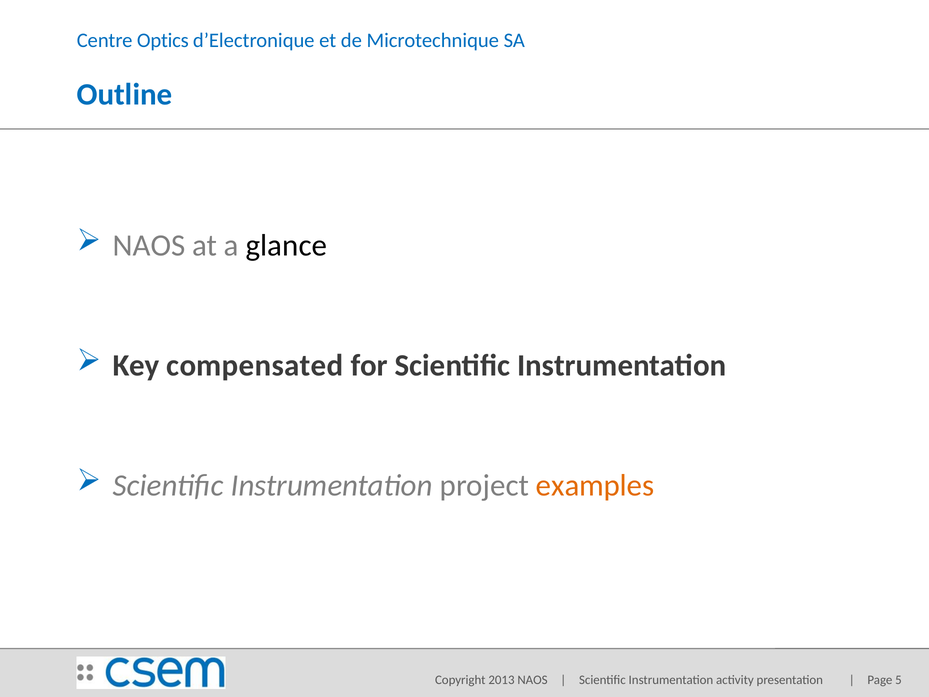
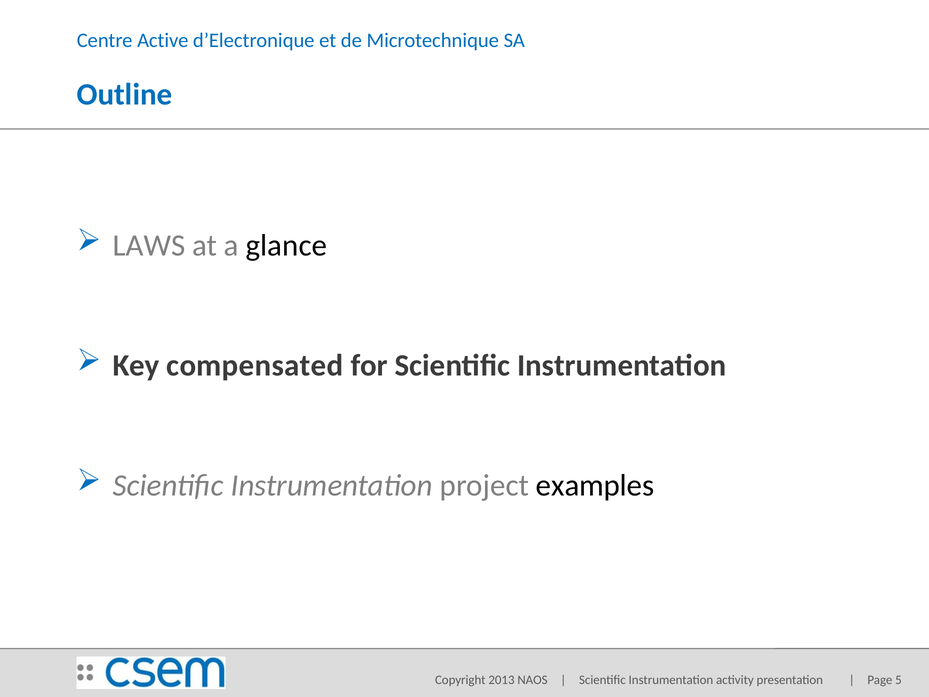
Optics: Optics -> Active
NAOS at (149, 245): NAOS -> LAWS
examples colour: orange -> black
